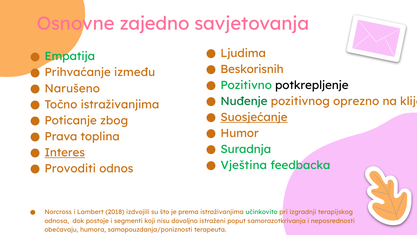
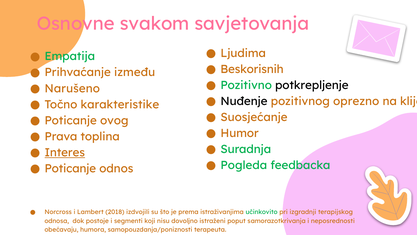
zajedno: zajedno -> svakom
Nuđenje colour: green -> black
Točno istraživanjima: istraživanjima -> karakteristike
Suosjećanje underline: present -> none
zbog: zbog -> ovog
Vještina: Vještina -> Pogleda
Provoditi at (70, 168): Provoditi -> Poticanje
